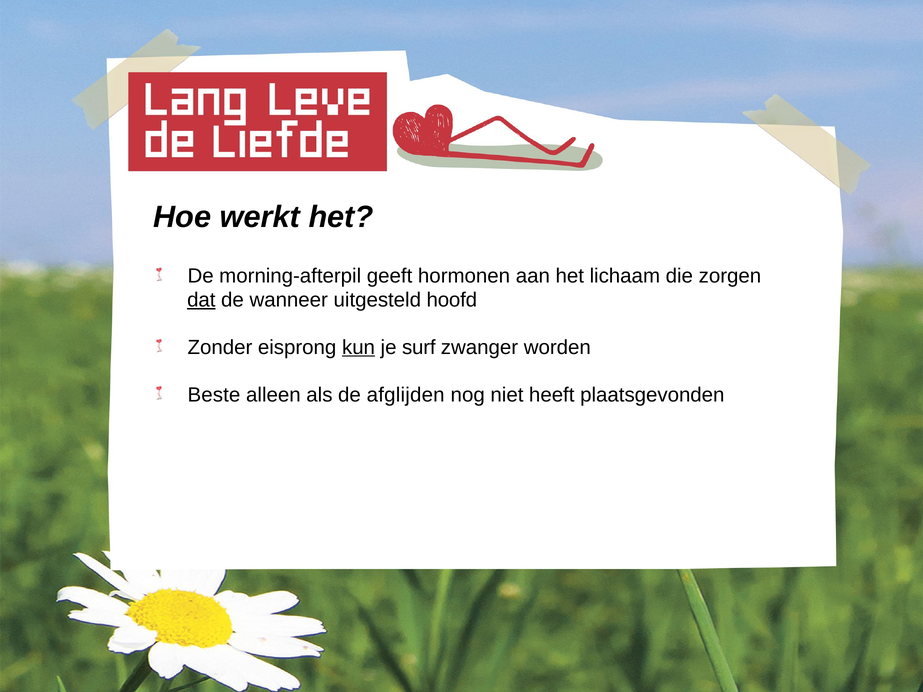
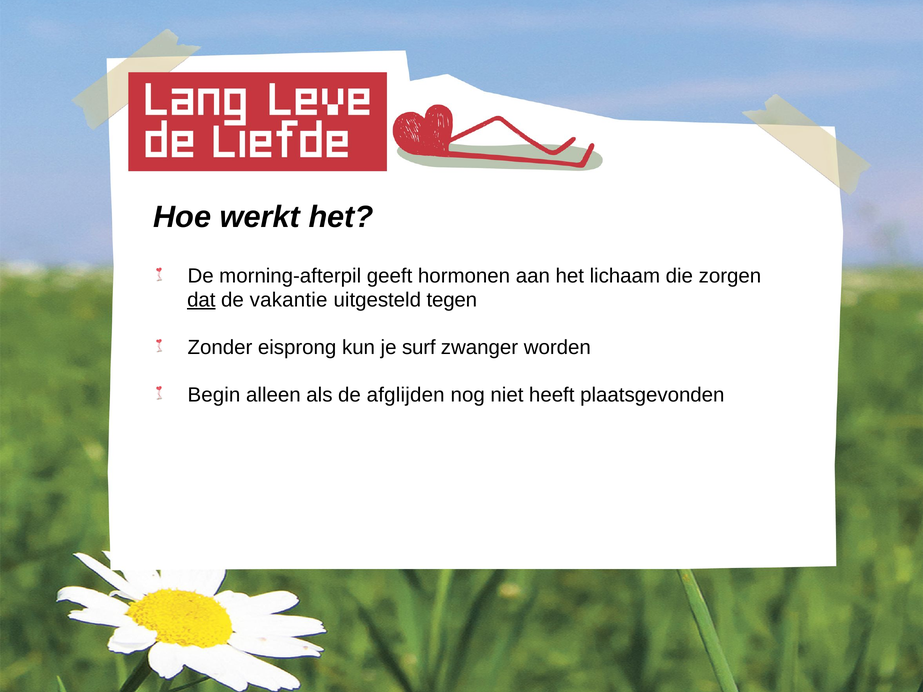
wanneer: wanneer -> vakantie
hoofd: hoofd -> tegen
kun underline: present -> none
Beste: Beste -> Begin
